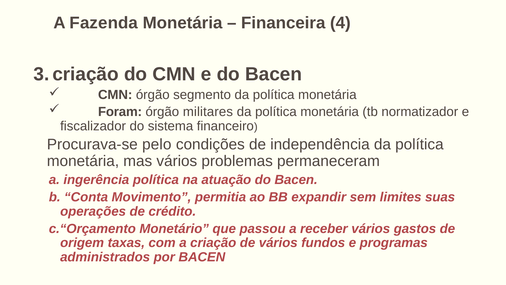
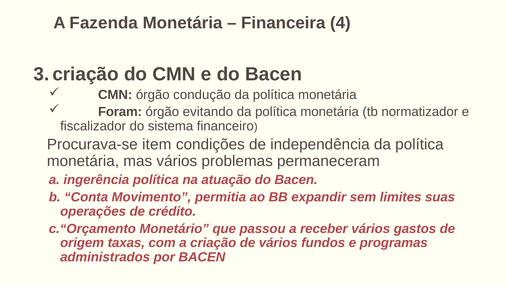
segmento: segmento -> condução
militares: militares -> evitando
pelo: pelo -> item
